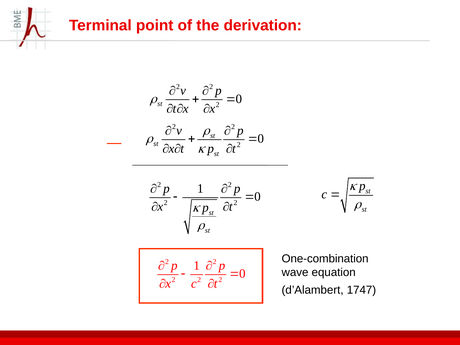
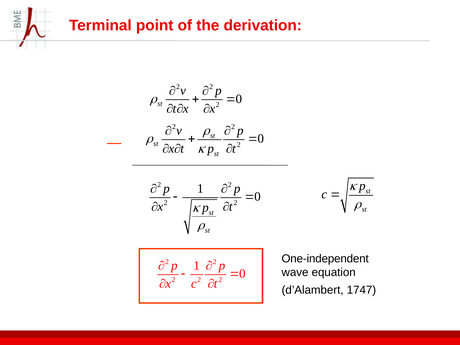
One-combination: One-combination -> One-independent
